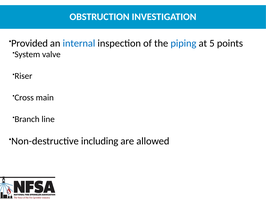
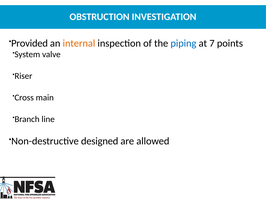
internal colour: blue -> orange
5: 5 -> 7
including: including -> designed
